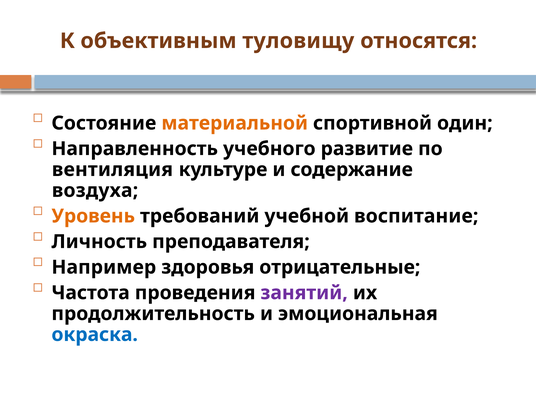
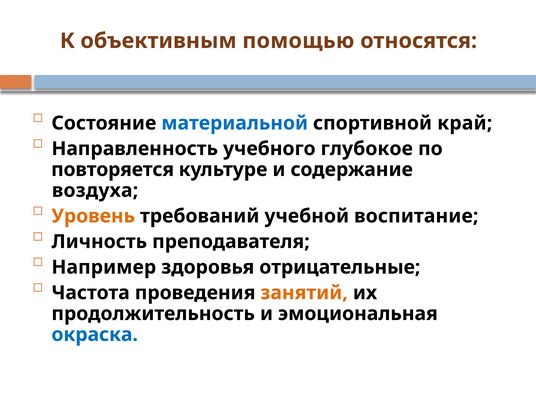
туловищу: туловищу -> помощью
материальной colour: orange -> blue
один: один -> край
развитие: развитие -> глубокое
вентиляция: вентиляция -> повторяется
занятий colour: purple -> orange
